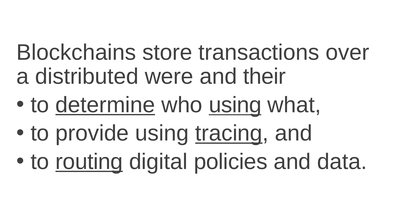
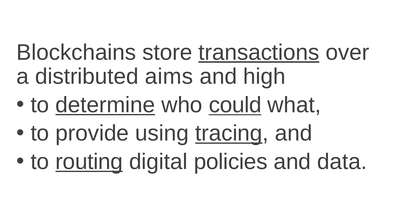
transactions underline: none -> present
were: were -> aims
their: their -> high
who using: using -> could
